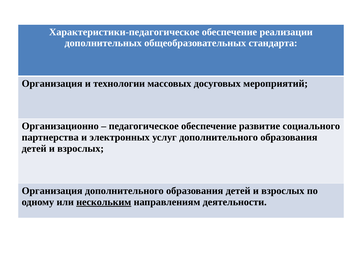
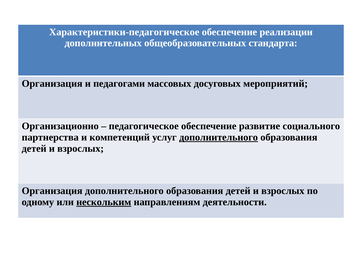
технологии: технологии -> педагогами
электронных: электронных -> компетенций
дополнительного at (219, 138) underline: none -> present
